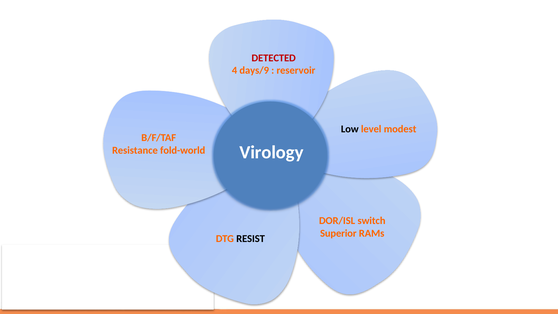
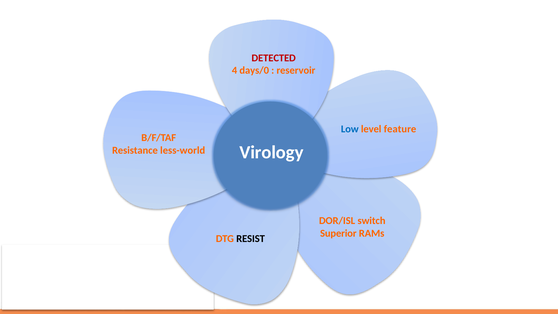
days/9: days/9 -> days/0
Low colour: black -> blue
modest: modest -> feature
fold-world: fold-world -> less-world
